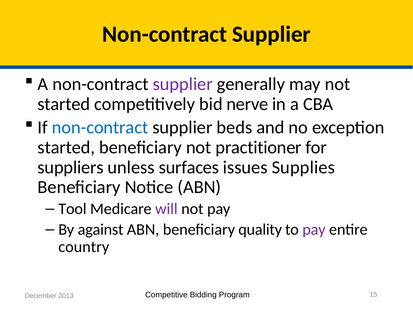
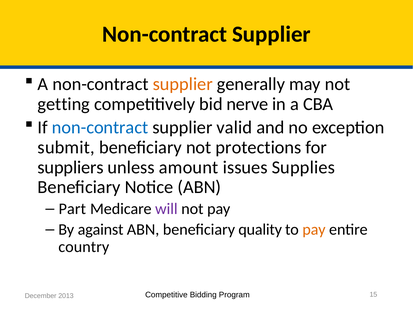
supplier at (183, 84) colour: purple -> orange
started at (64, 104): started -> getting
beds: beds -> valid
started at (66, 147): started -> submit
practitioner: practitioner -> protections
surfaces: surfaces -> amount
Tool: Tool -> Part
pay at (314, 229) colour: purple -> orange
